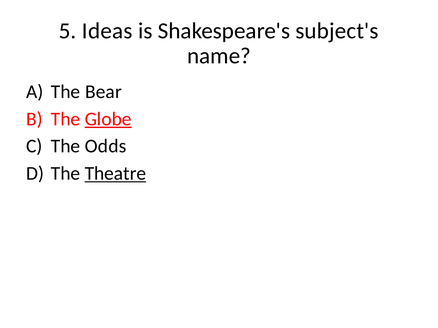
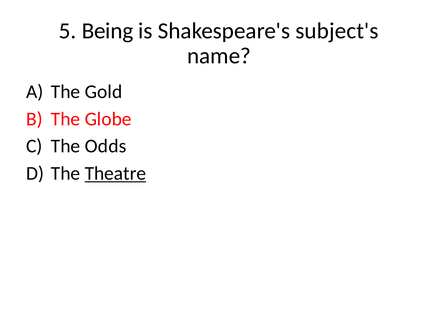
Ideas: Ideas -> Being
Bear: Bear -> Gold
Globe underline: present -> none
